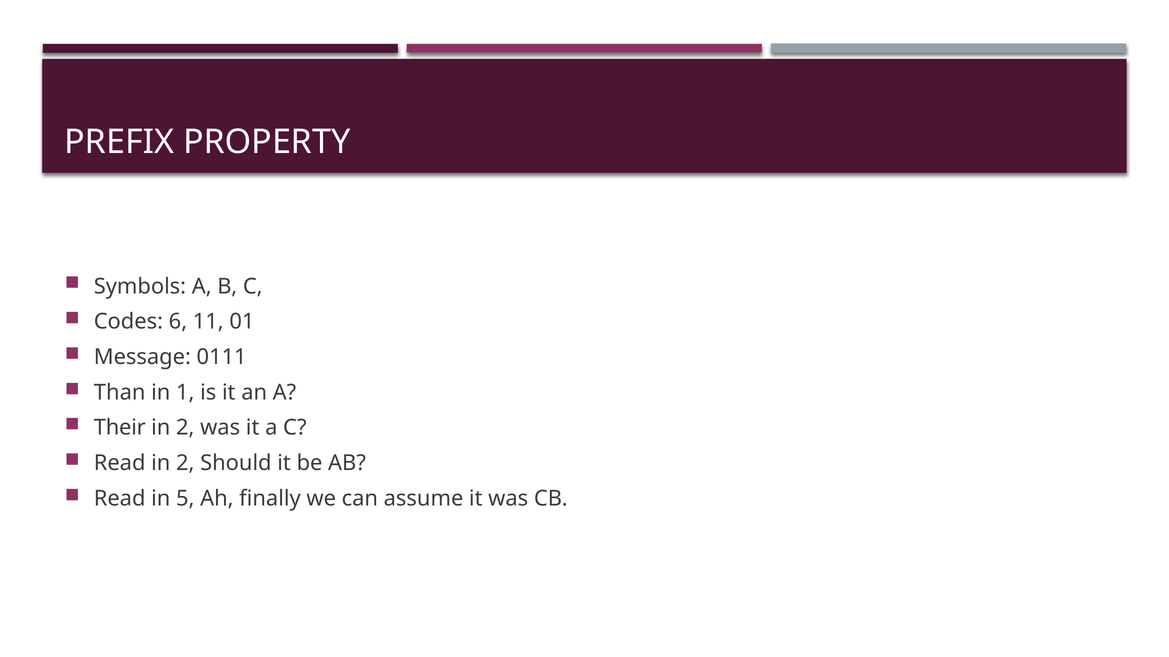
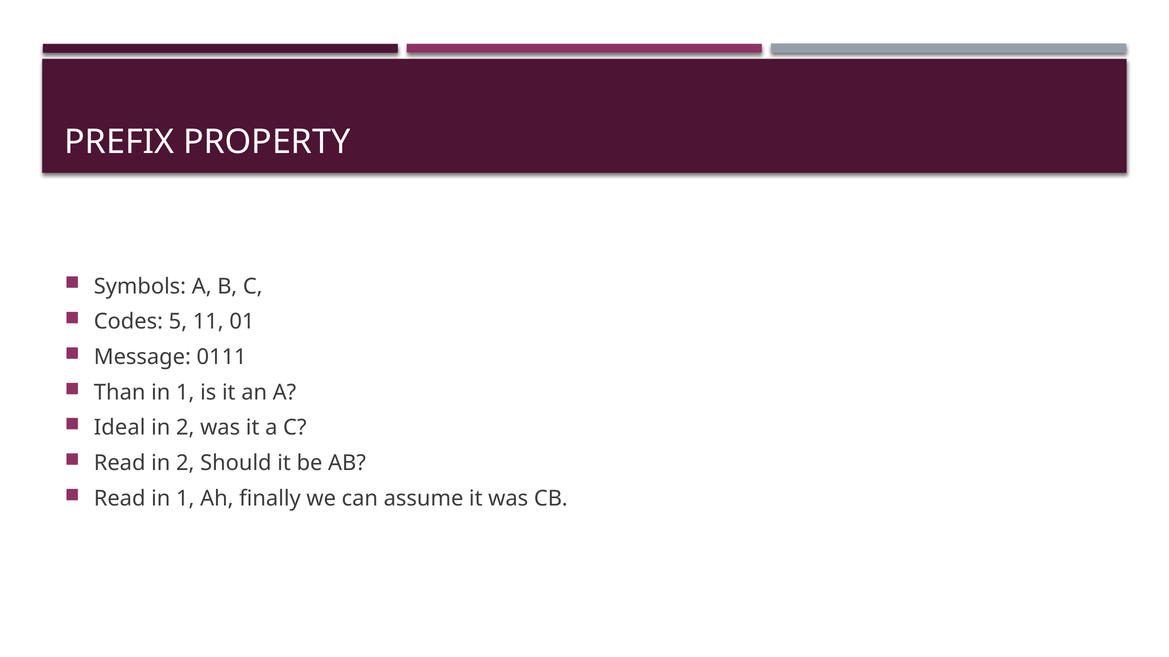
6: 6 -> 5
Their: Their -> Ideal
Read in 5: 5 -> 1
